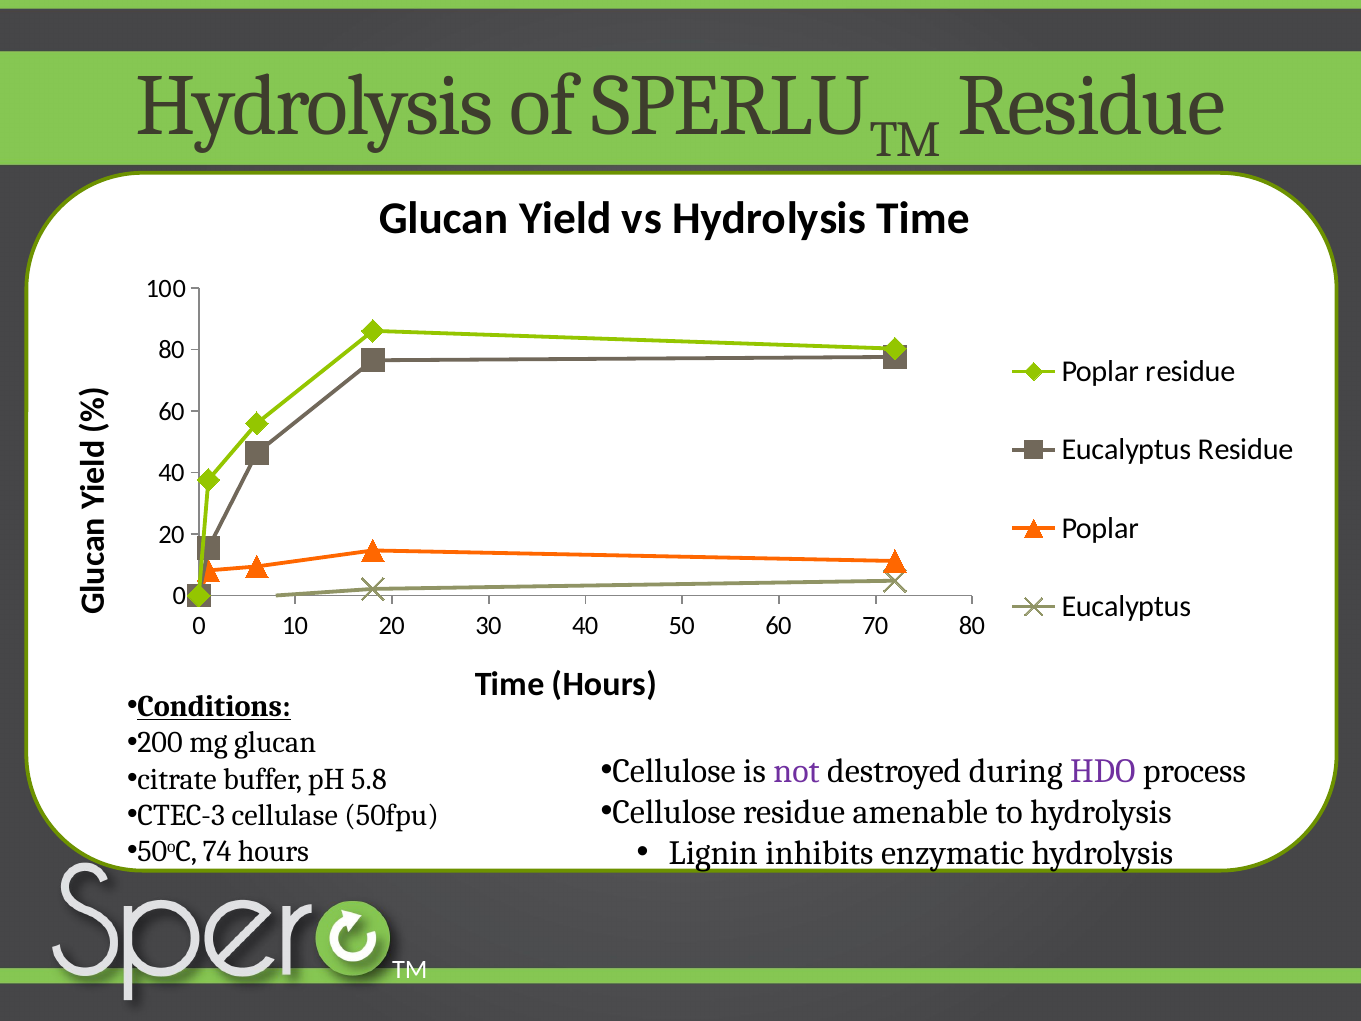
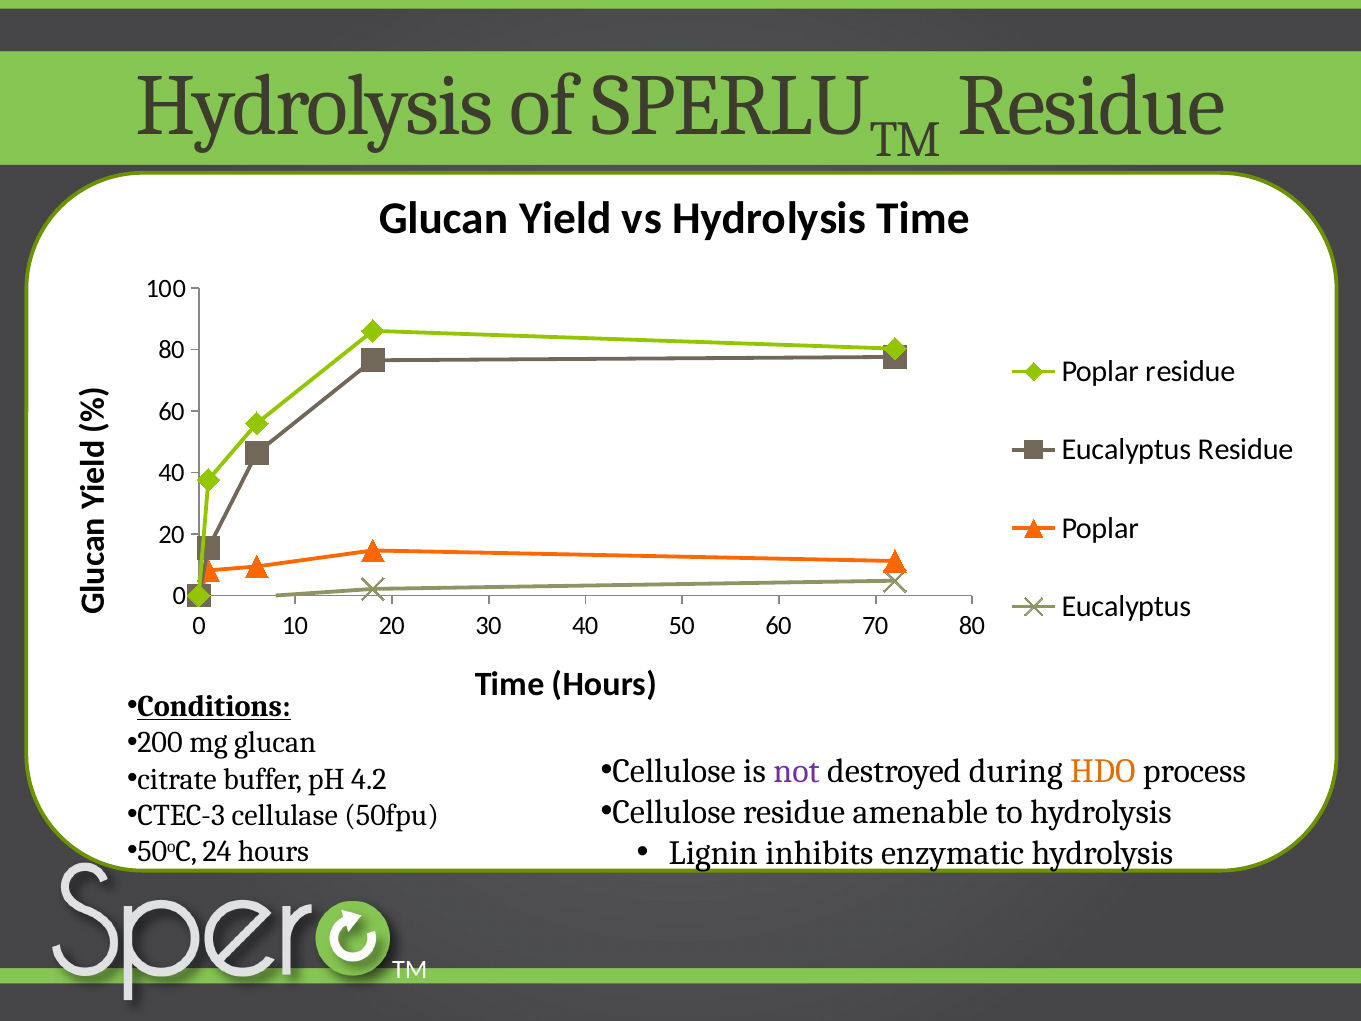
HDO colour: purple -> orange
5.8: 5.8 -> 4.2
74: 74 -> 24
